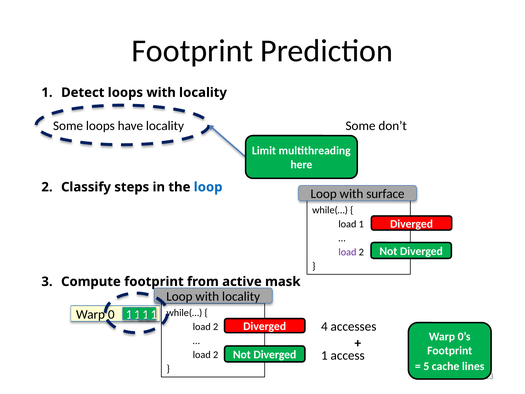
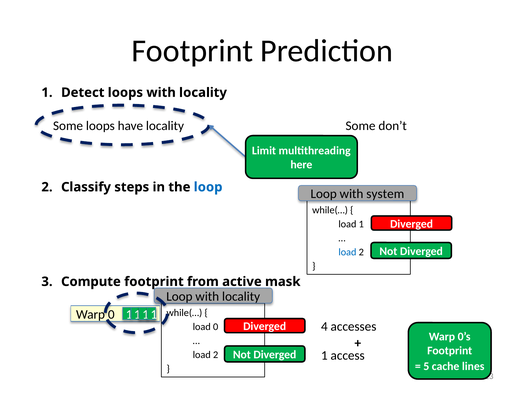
surface: surface -> system
load at (347, 252) colour: purple -> blue
2 at (216, 327): 2 -> 0
